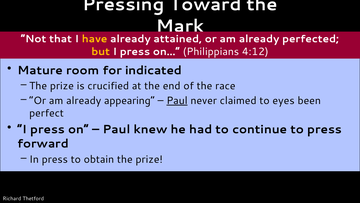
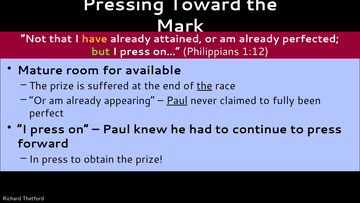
but colour: yellow -> light green
4:12: 4:12 -> 1:12
indicated: indicated -> available
crucified: crucified -> suffered
the at (204, 86) underline: none -> present
eyes: eyes -> fully
